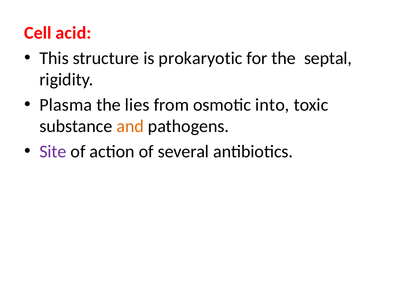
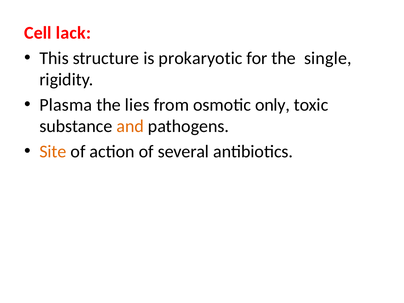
acid: acid -> lack
septal: septal -> single
into: into -> only
Site colour: purple -> orange
